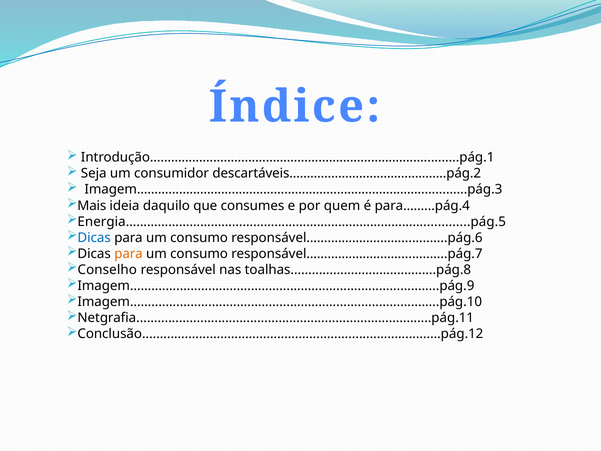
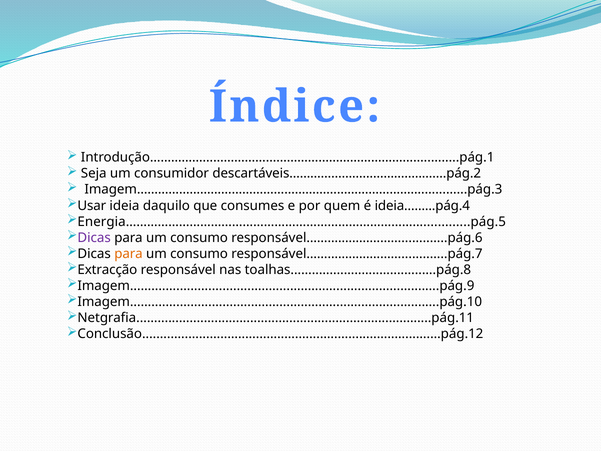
Mais: Mais -> Usar
para……...pág.4: para……...pág.4 -> ideia……...pág.4
Dicas at (94, 238) colour: blue -> purple
Conselho: Conselho -> Extracção
